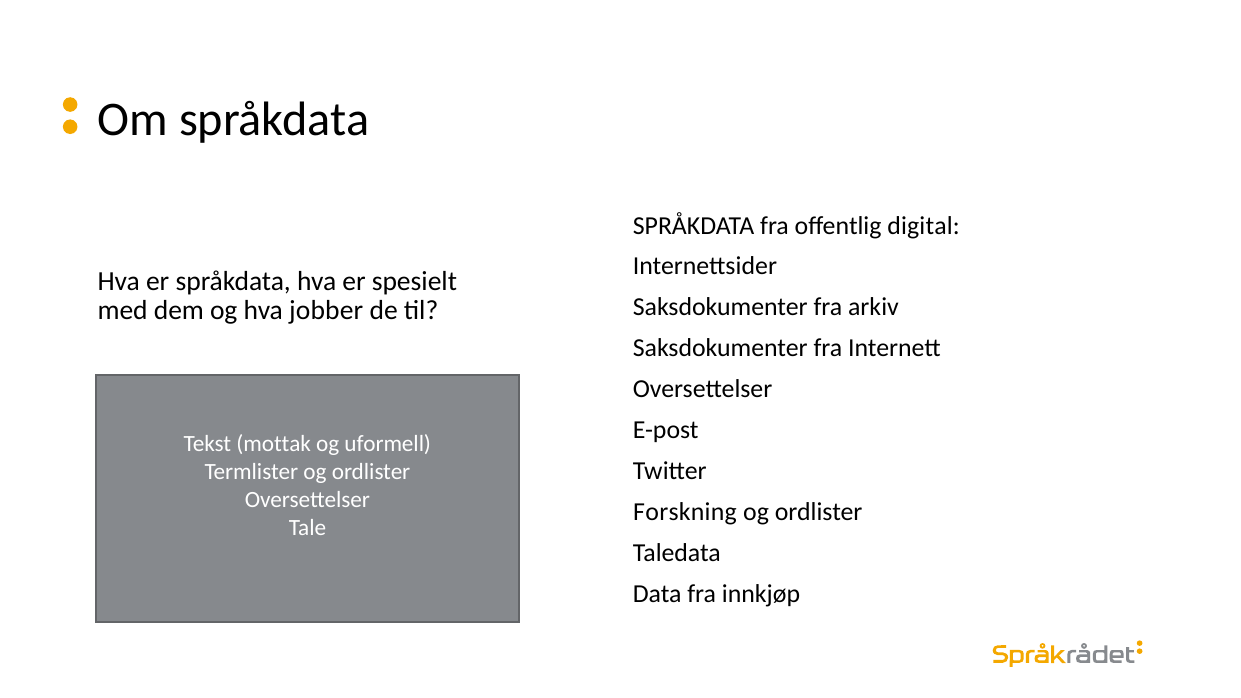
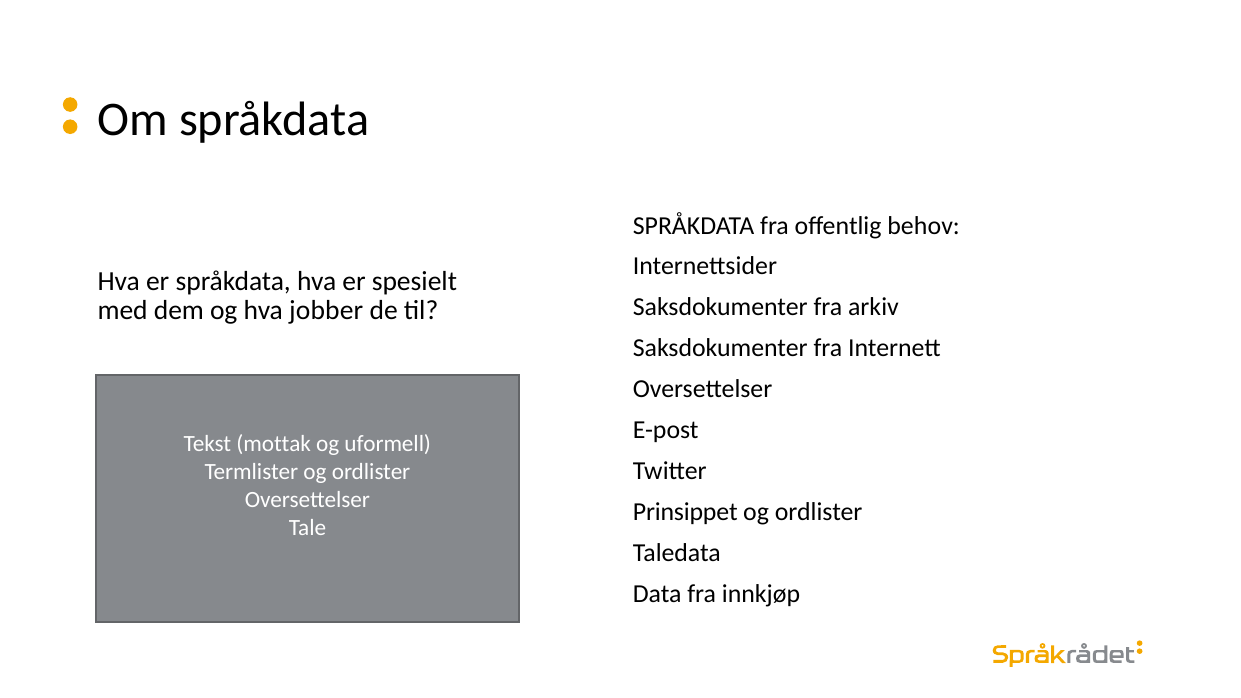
digital: digital -> behov
Forskning: Forskning -> Prinsippet
